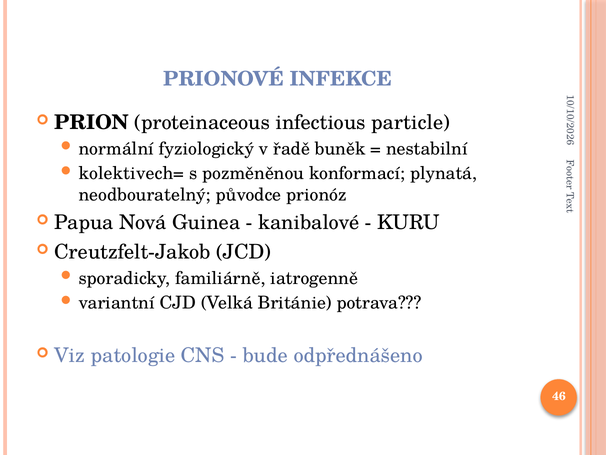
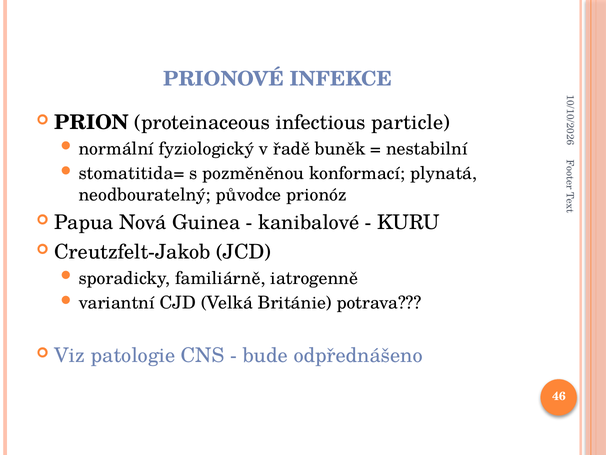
kolektivech=: kolektivech= -> stomatitida=
